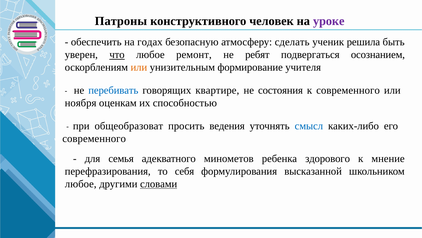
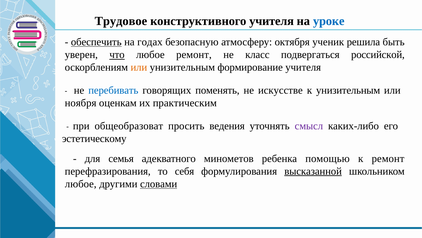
Патроны: Патроны -> Трудовое
конструктивного человек: человек -> учителя
уроке colour: purple -> blue
обеспечить underline: none -> present
сделать: сделать -> октября
ребят: ребят -> класс
осознанием: осознанием -> российской
квартире: квартире -> поменять
состояния: состояния -> искусстве
к современного: современного -> унизительным
способностью: способностью -> практическим
смысл colour: blue -> purple
современного at (94, 138): современного -> эстетическому
здорового: здорового -> помощью
к мнение: мнение -> ремонт
высказанной underline: none -> present
